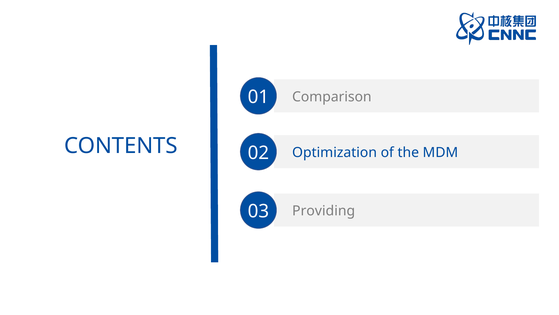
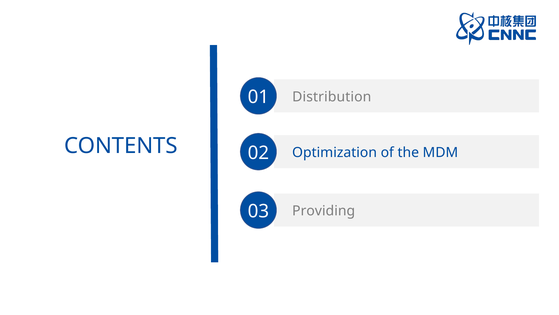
Comparison: Comparison -> Distribution
